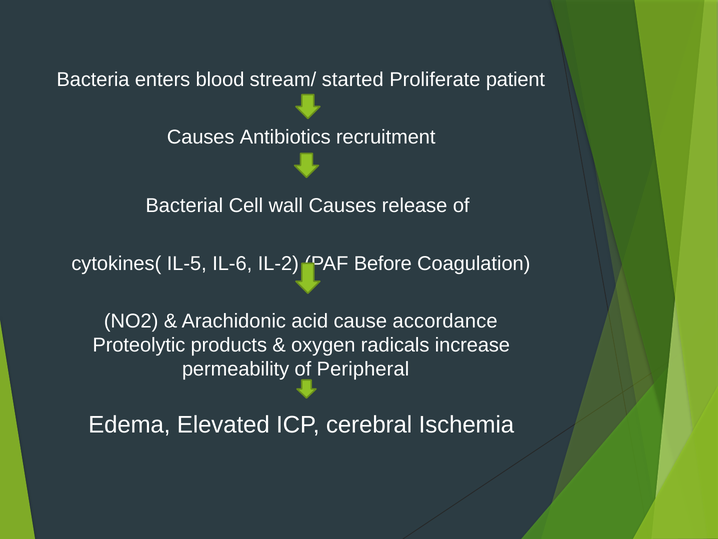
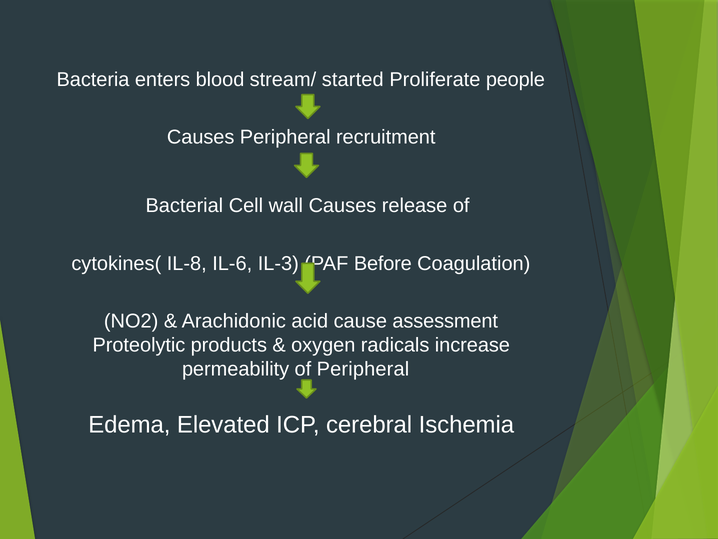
patient: patient -> people
Causes Antibiotics: Antibiotics -> Peripheral
IL-5: IL-5 -> IL-8
IL-2: IL-2 -> IL-3
accordance: accordance -> assessment
